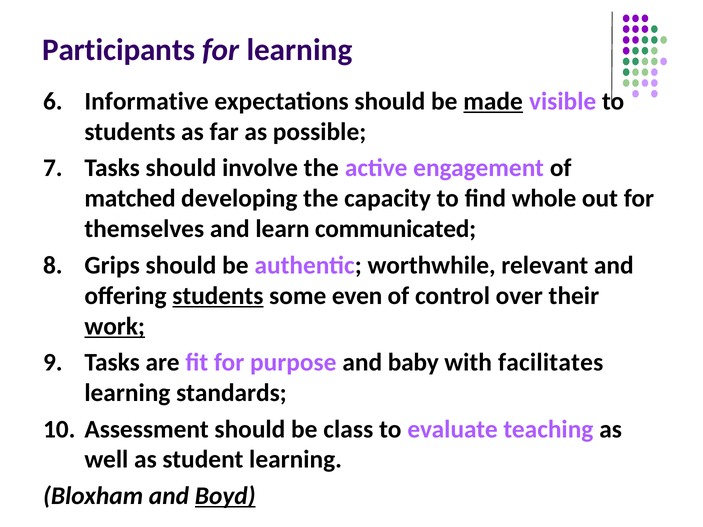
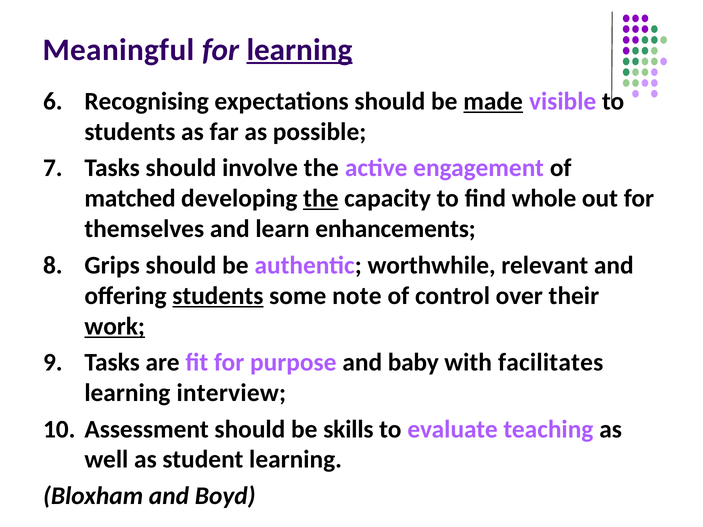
Participants: Participants -> Meaningful
learning at (300, 50) underline: none -> present
Informative: Informative -> Recognising
the at (321, 199) underline: none -> present
communicated: communicated -> enhancements
even: even -> note
standards: standards -> interview
class: class -> skills
Boyd underline: present -> none
